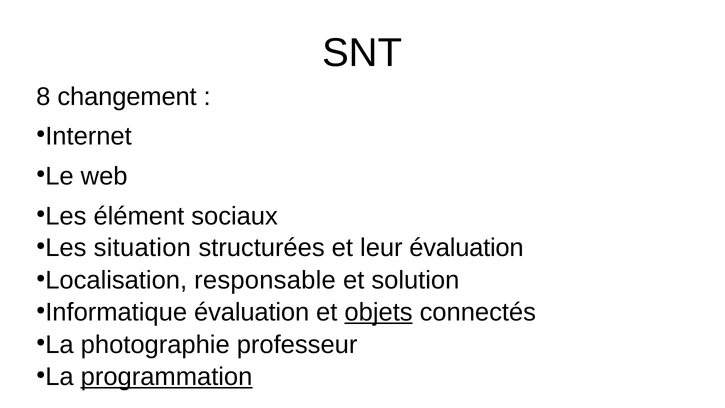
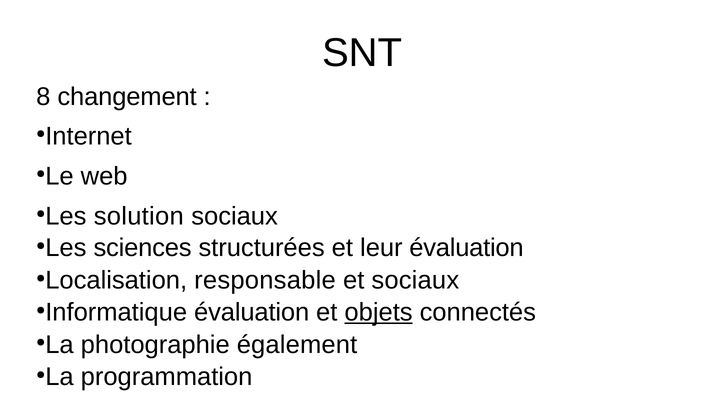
élément: élément -> solution
situation: situation -> sciences
et solution: solution -> sociaux
professeur: professeur -> également
programmation underline: present -> none
